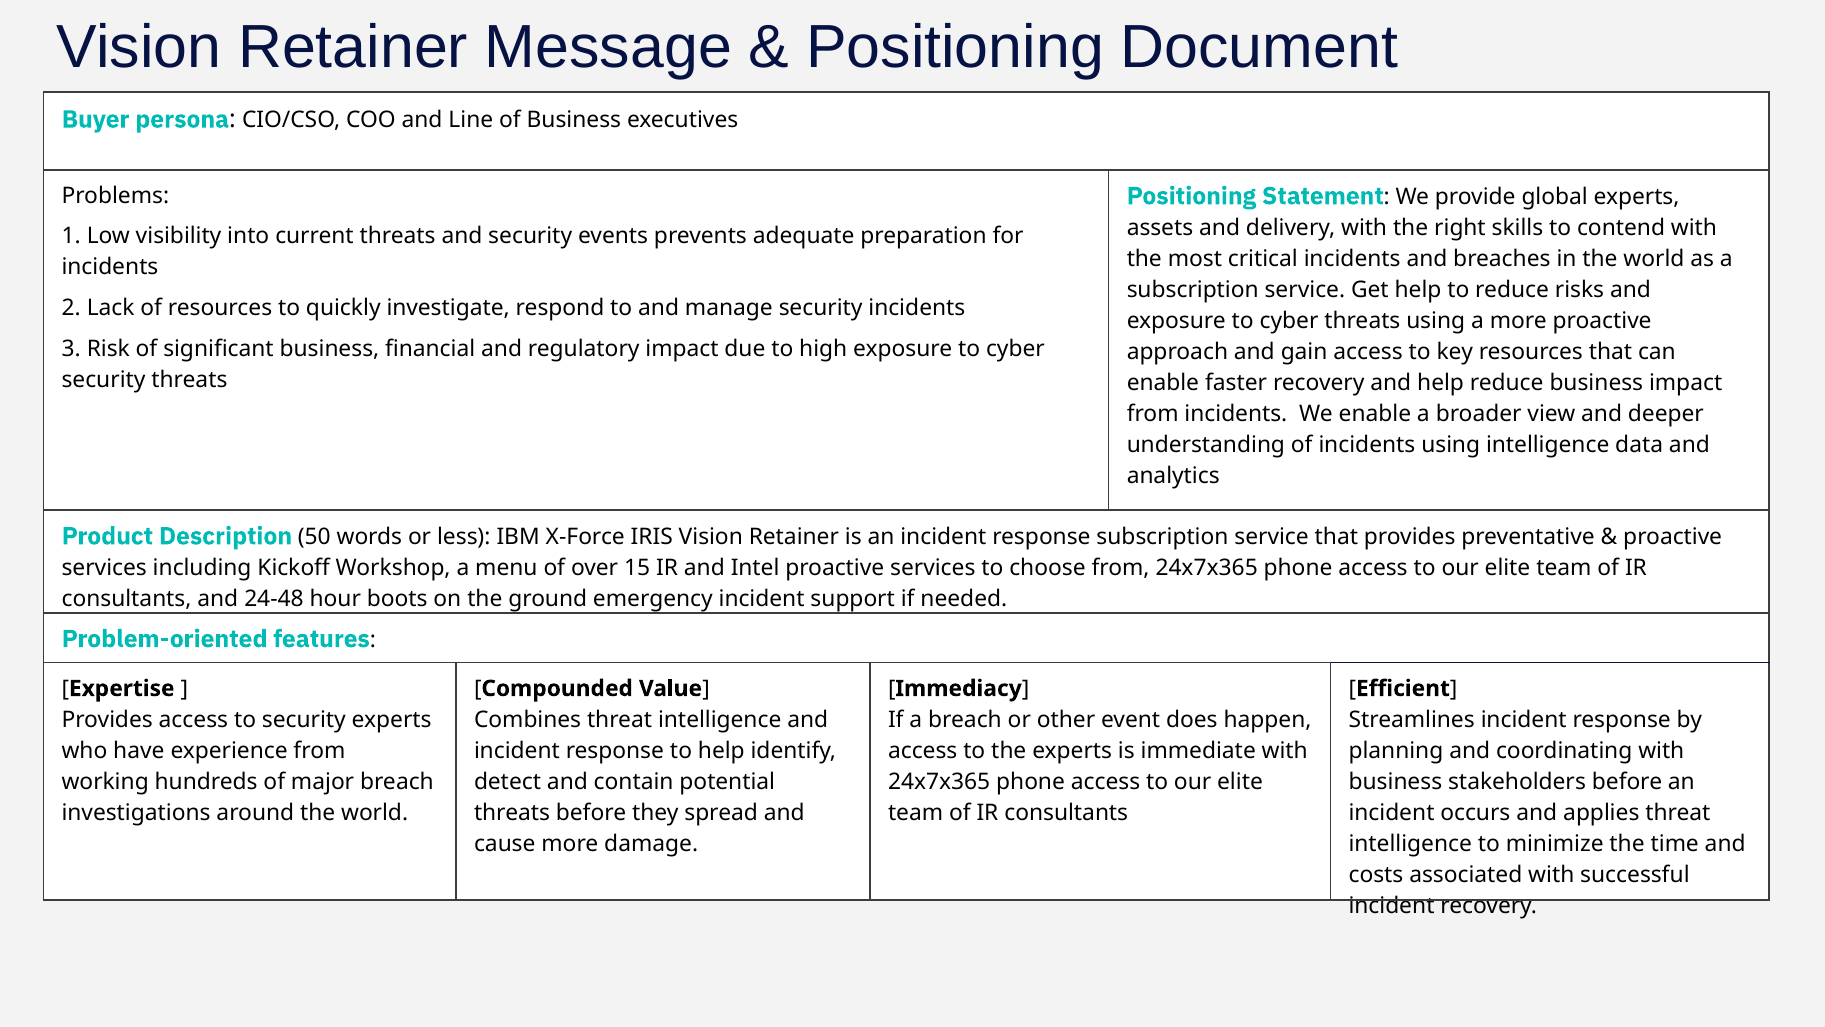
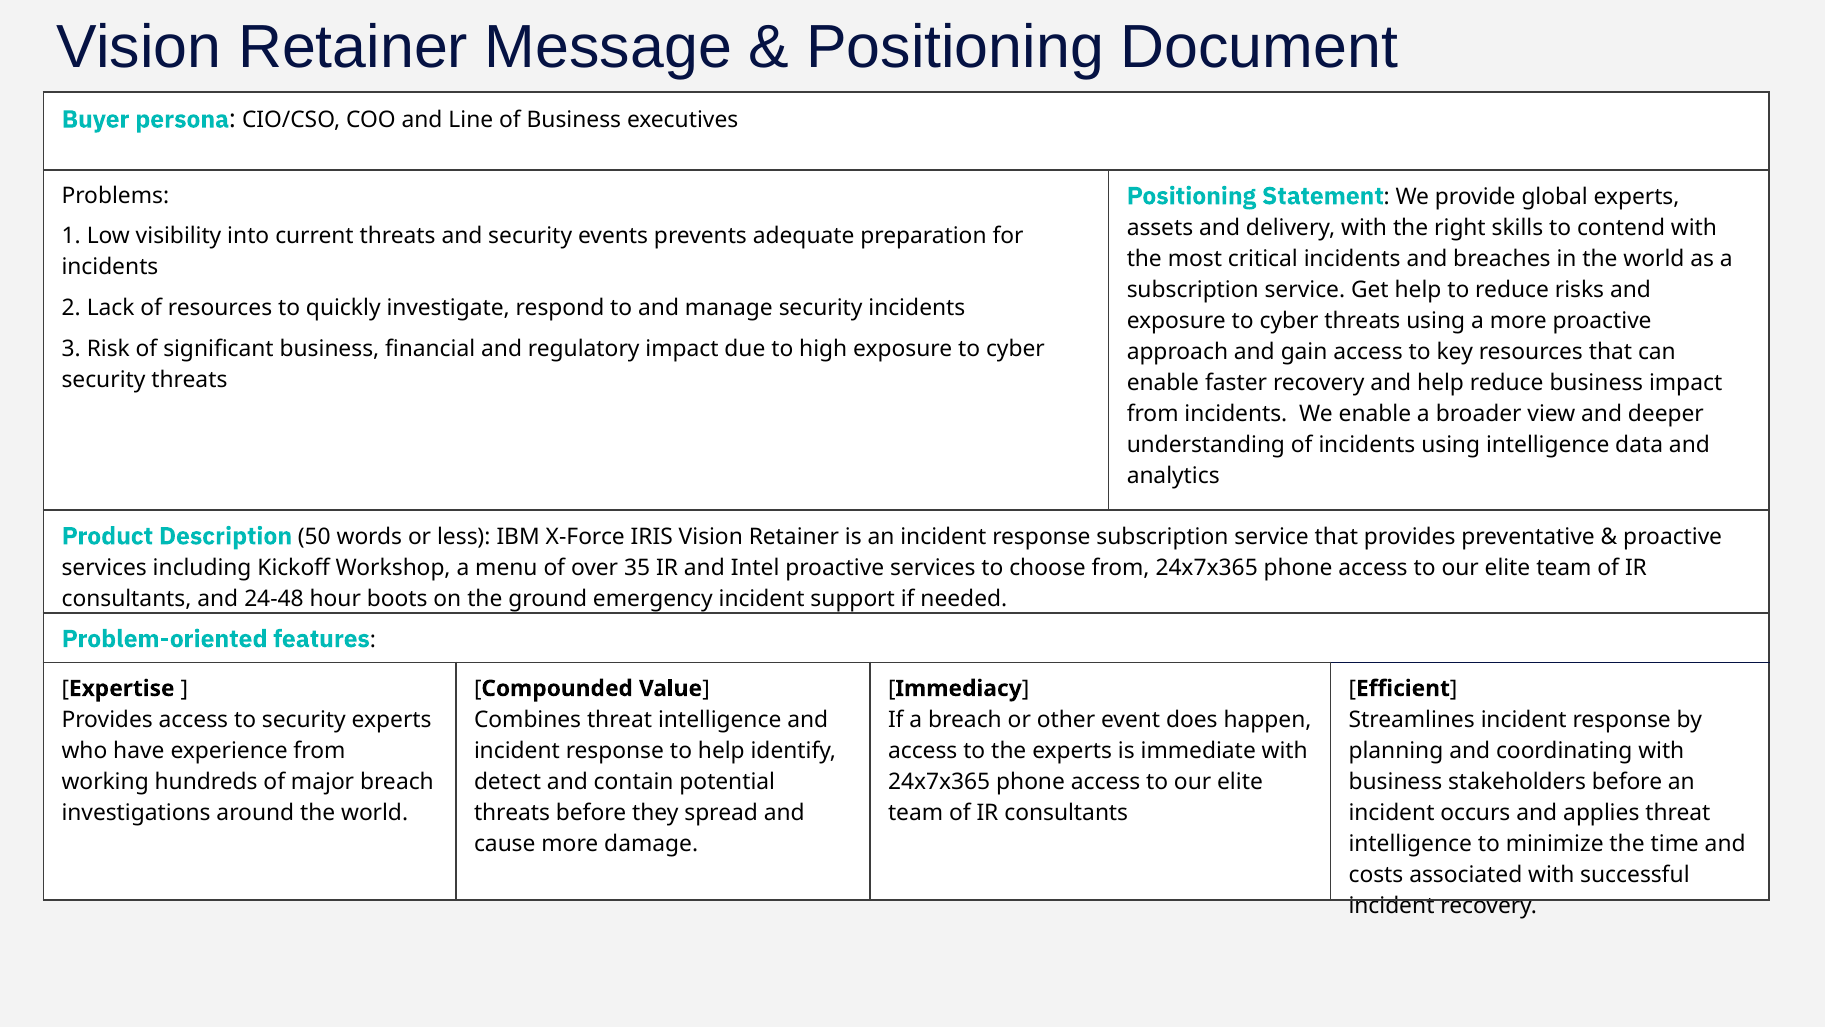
15: 15 -> 35
